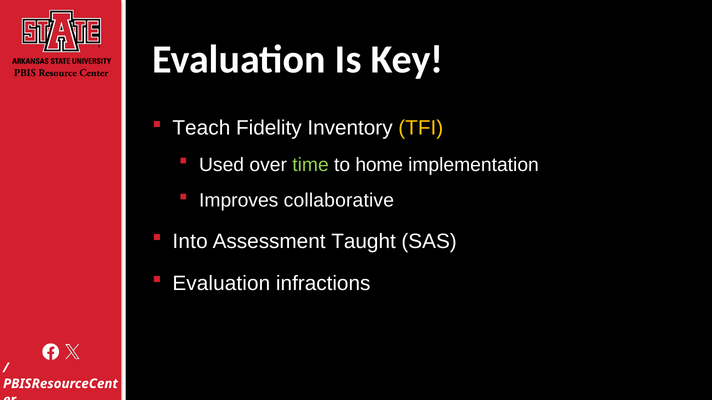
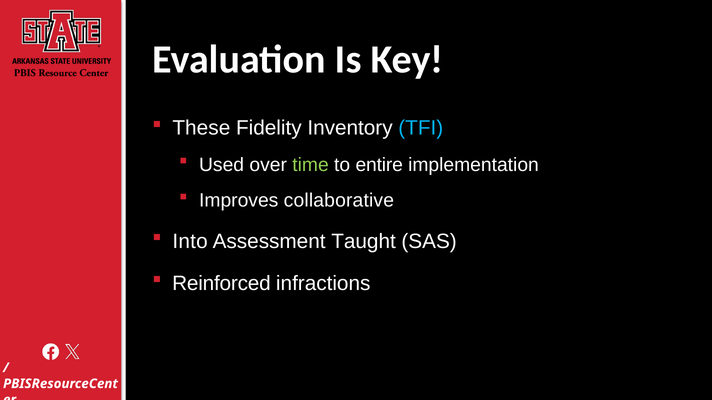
Teach: Teach -> These
TFI colour: yellow -> light blue
home: home -> entire
Evaluation at (221, 284): Evaluation -> Reinforced
